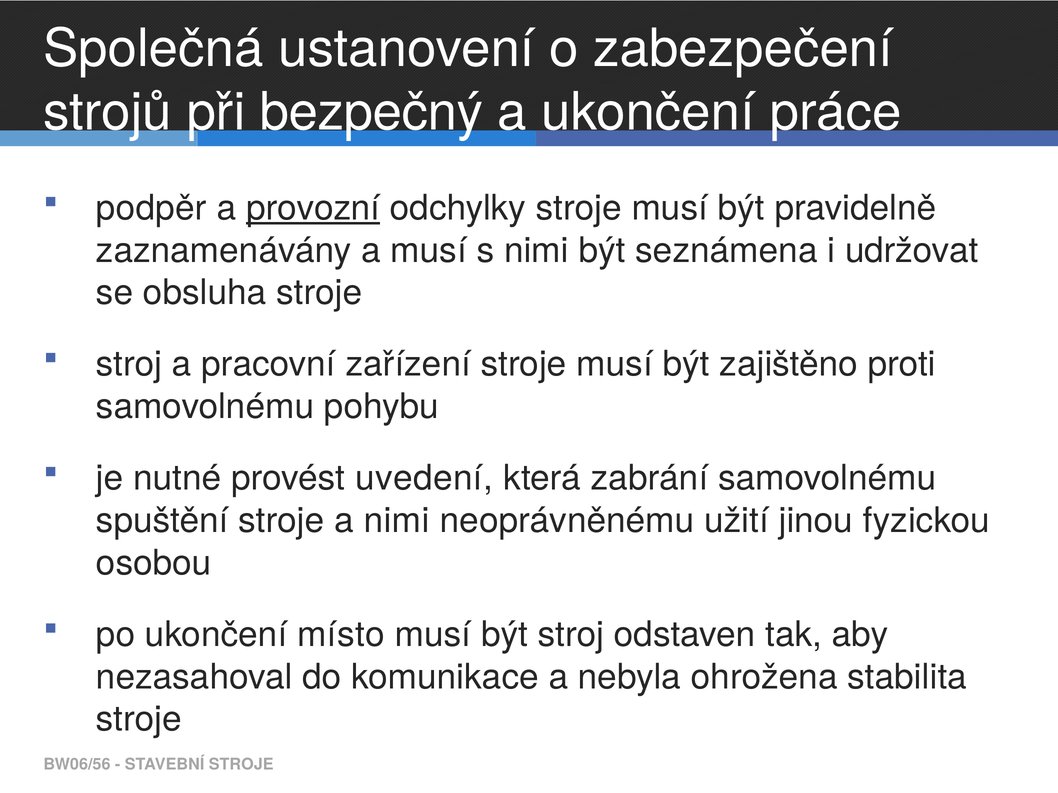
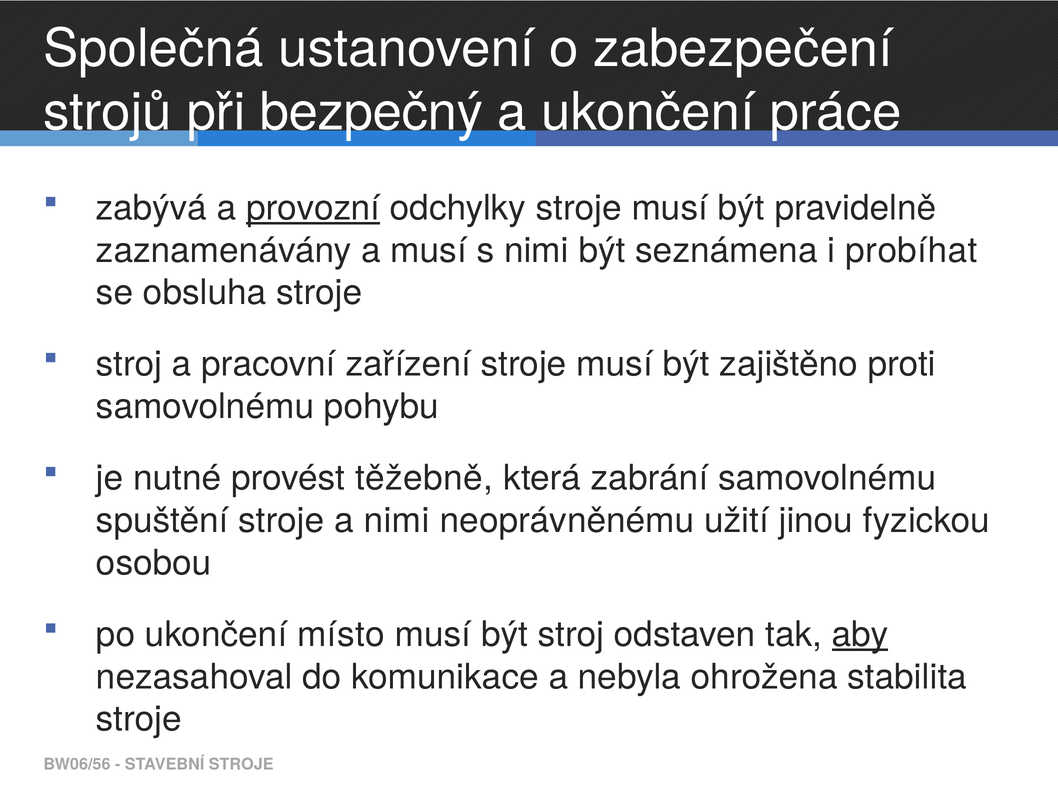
podpěr: podpěr -> zabývá
udržovat: udržovat -> probíhat
uvedení: uvedení -> těžebně
aby underline: none -> present
